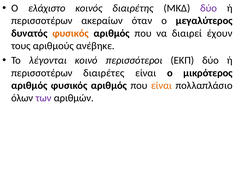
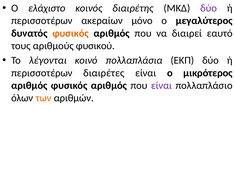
όταν: όταν -> μόνο
έχουν: έχουν -> εαυτό
ανέβηκε: ανέβηκε -> φυσικού
περισσότεροι: περισσότεροι -> πολλαπλάσια
είναι at (162, 86) colour: orange -> purple
των colour: purple -> orange
